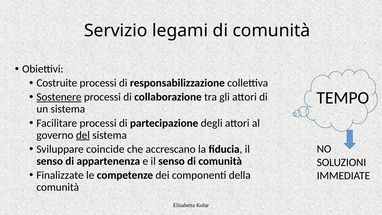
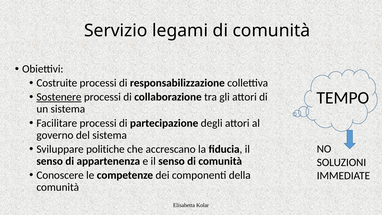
del underline: present -> none
coincide: coincide -> politiche
Finalizzate: Finalizzate -> Conoscere
